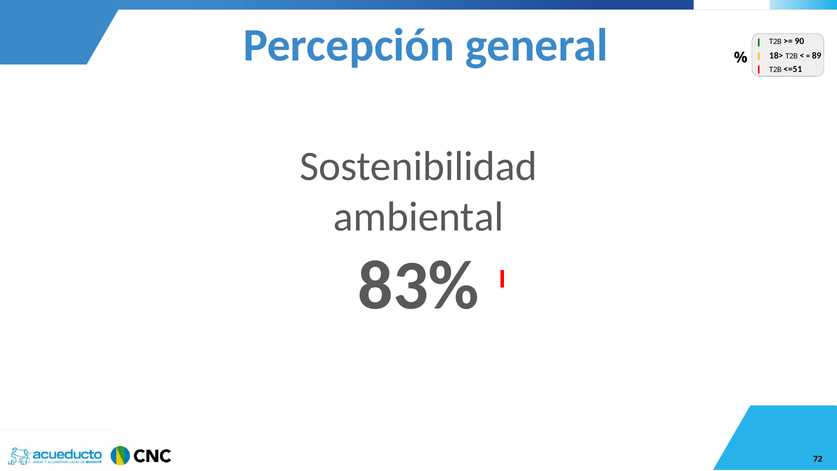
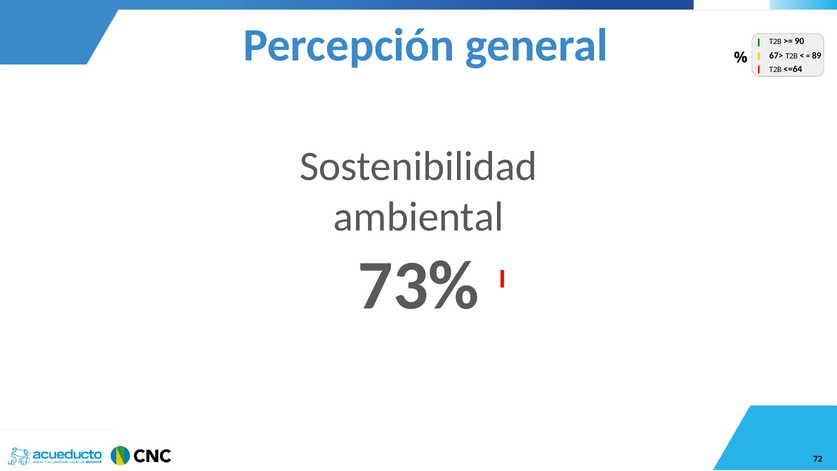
18>: 18> -> 67>
<=51: <=51 -> <=64
83%: 83% -> 73%
